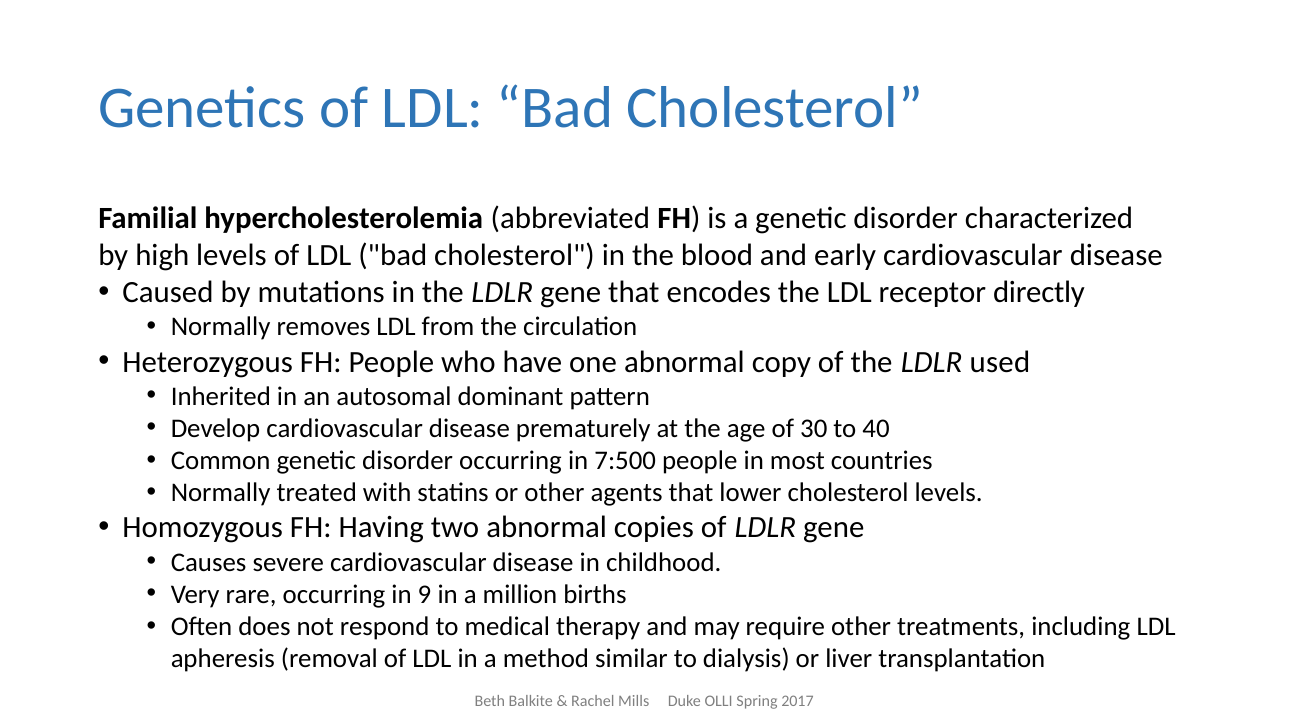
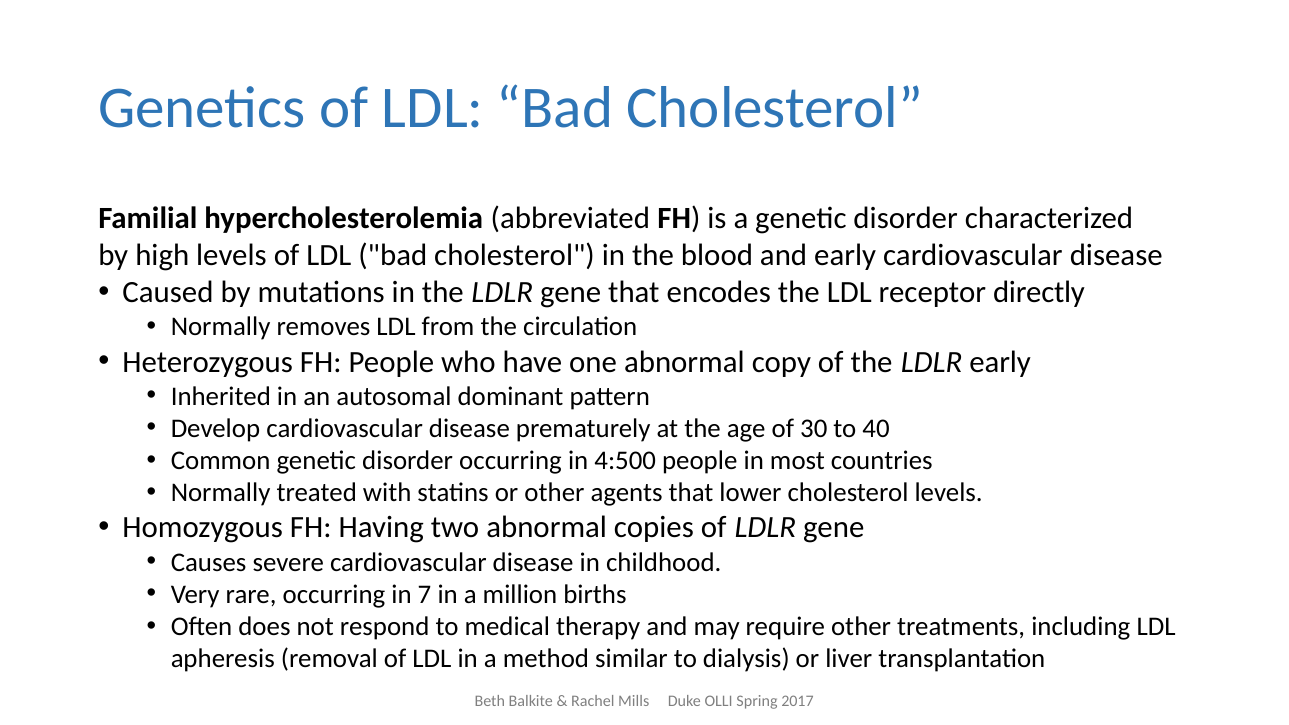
LDLR used: used -> early
7:500: 7:500 -> 4:500
9: 9 -> 7
